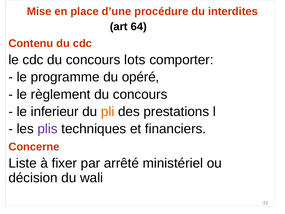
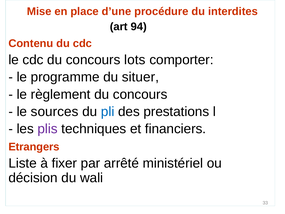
64: 64 -> 94
opéré: opéré -> situer
inferieur: inferieur -> sources
pli colour: orange -> blue
Concerne: Concerne -> Etrangers
